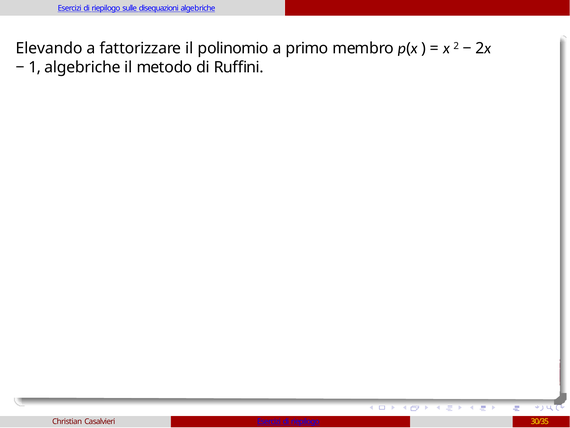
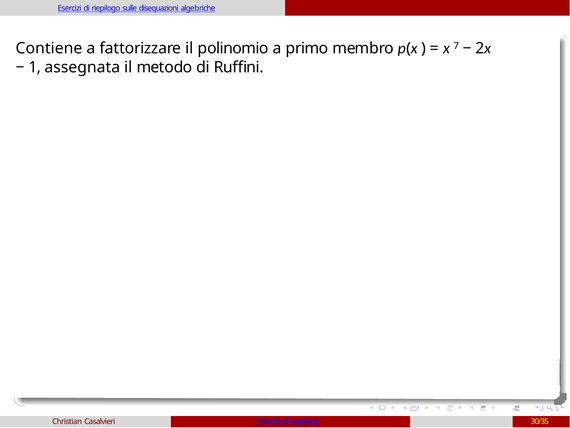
Elevando: Elevando -> Contiene
2: 2 -> 7
1 algebriche: algebriche -> assegnata
